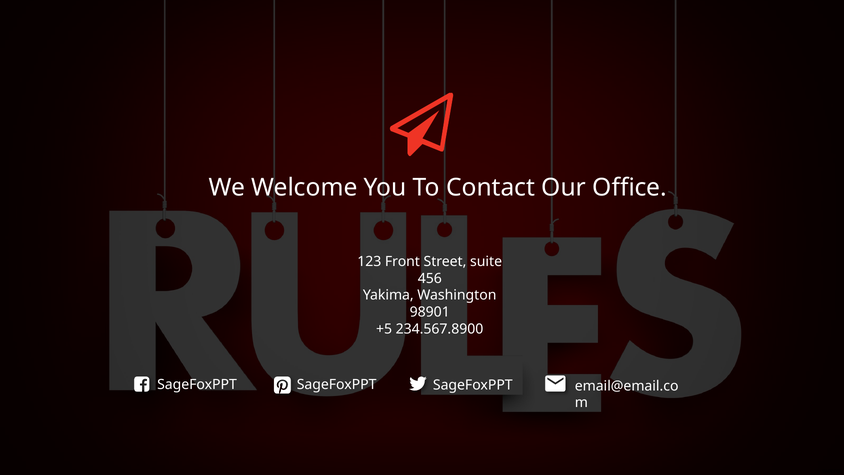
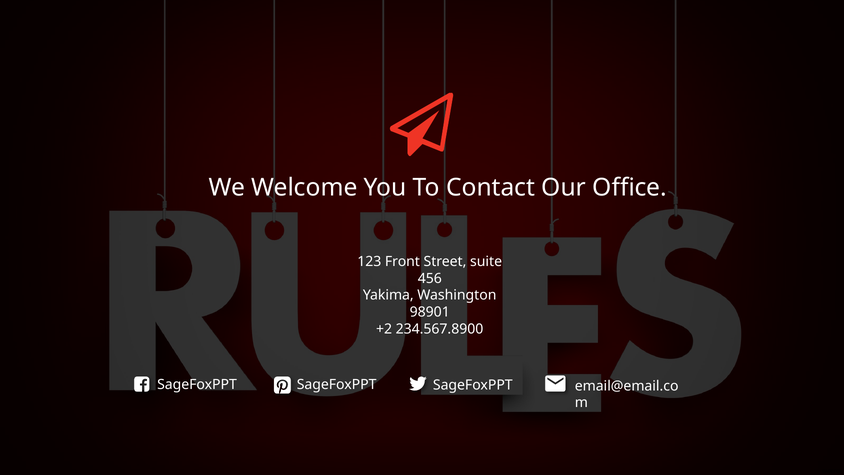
+5: +5 -> +2
